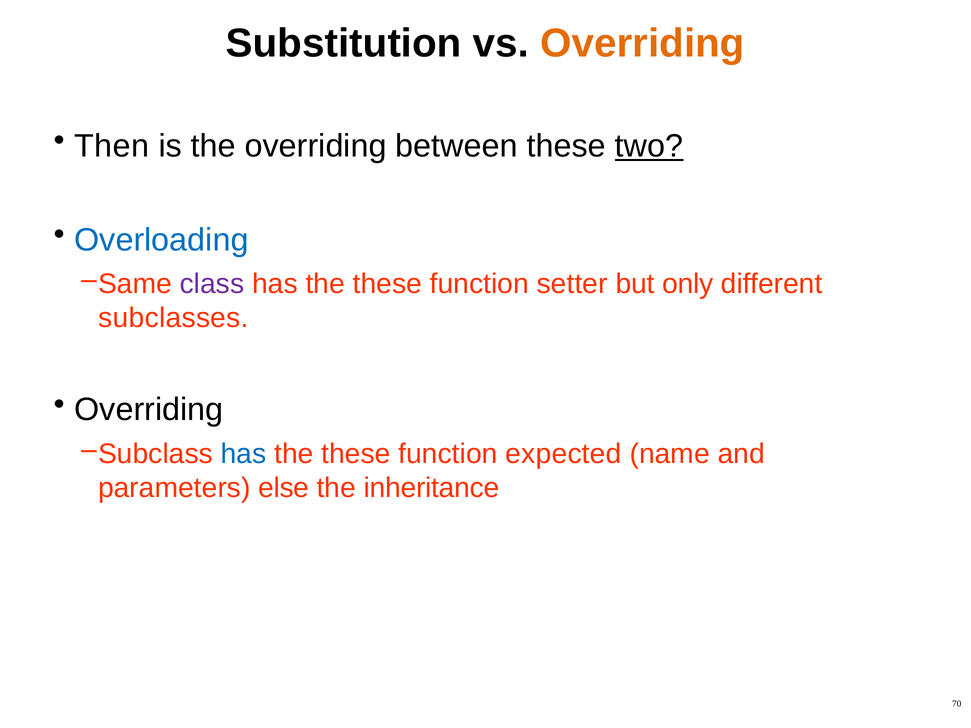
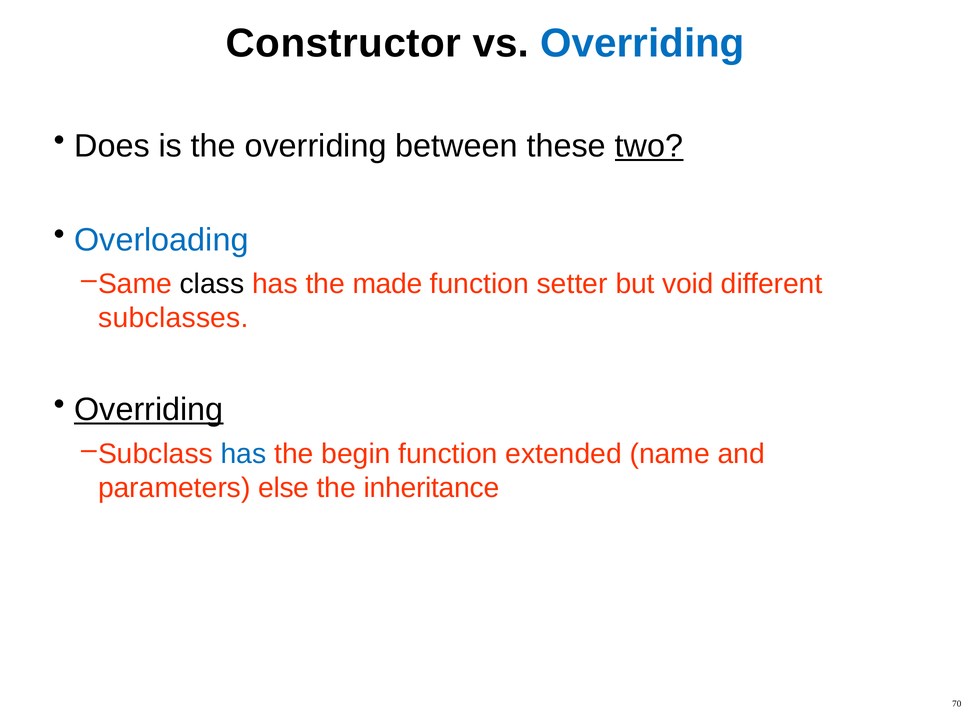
Substitution: Substitution -> Constructor
Overriding at (642, 43) colour: orange -> blue
Then: Then -> Does
class colour: purple -> black
these at (387, 284): these -> made
only: only -> void
Overriding at (149, 410) underline: none -> present
these at (356, 454): these -> begin
expected: expected -> extended
